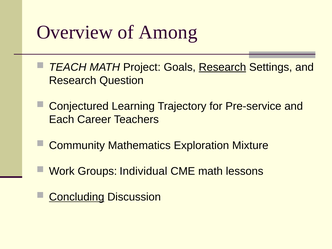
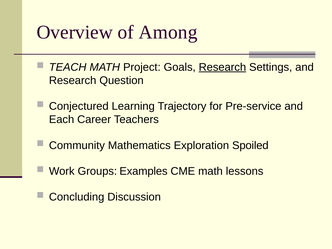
Mixture: Mixture -> Spoiled
Individual: Individual -> Examples
Concluding underline: present -> none
